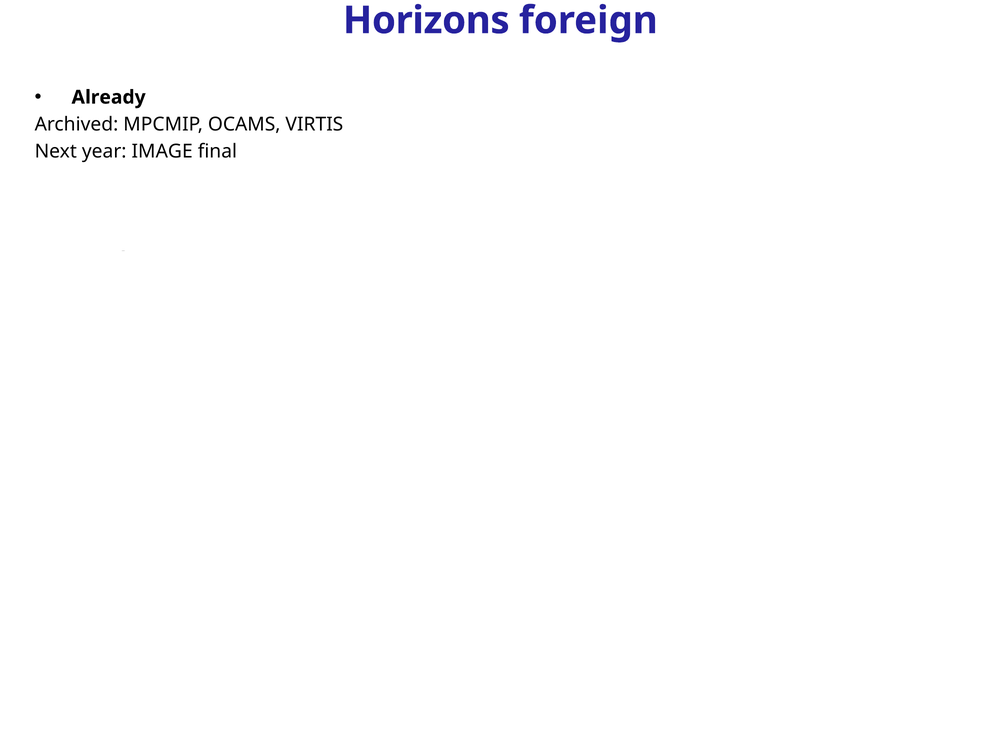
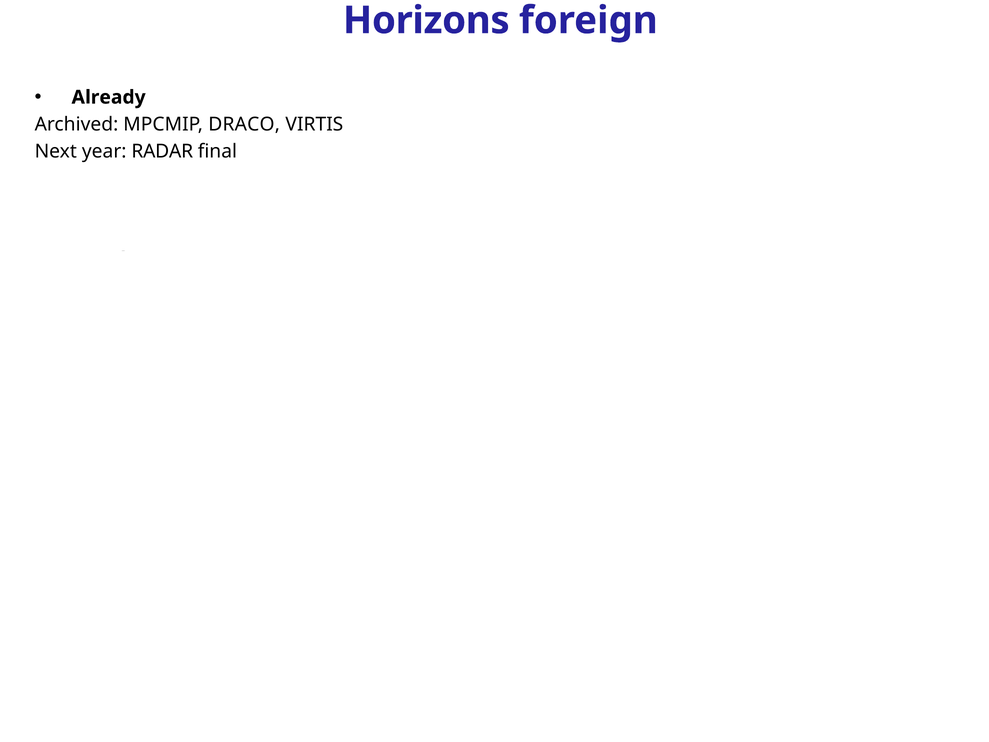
OCAMS: OCAMS -> DRACO
year IMAGE: IMAGE -> RADAR
